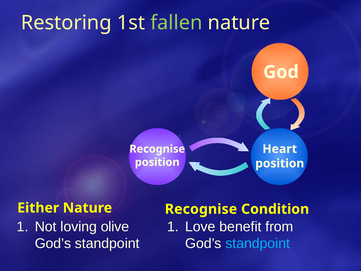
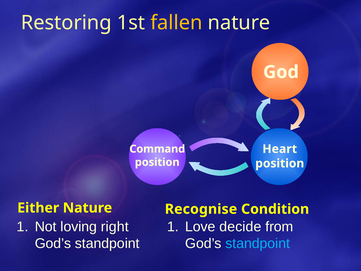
fallen colour: light green -> yellow
Recognise at (157, 149): Recognise -> Command
olive: olive -> right
benefit: benefit -> decide
